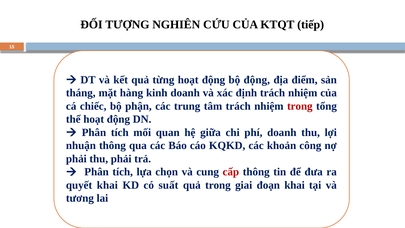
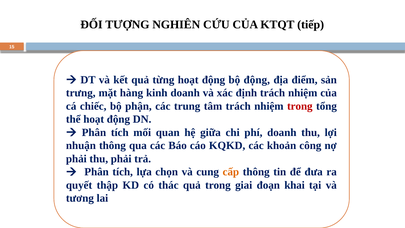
tháng: tháng -> trưng
cấp colour: red -> orange
quyết khai: khai -> thập
suất: suất -> thác
